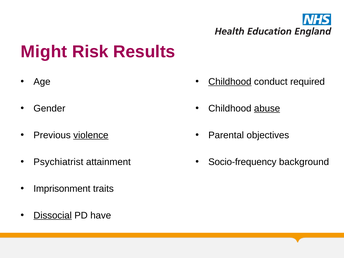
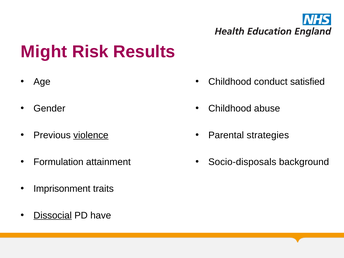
Childhood at (230, 82) underline: present -> none
required: required -> satisfied
abuse underline: present -> none
objectives: objectives -> strategies
Psychiatrist: Psychiatrist -> Formulation
Socio-frequency: Socio-frequency -> Socio-disposals
